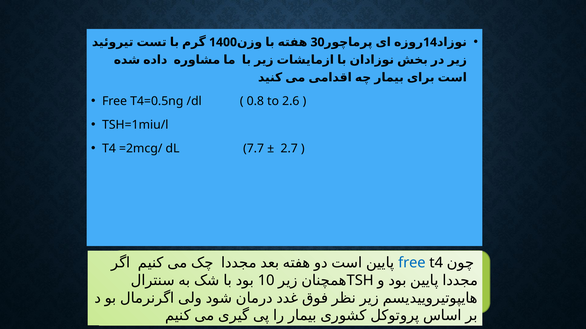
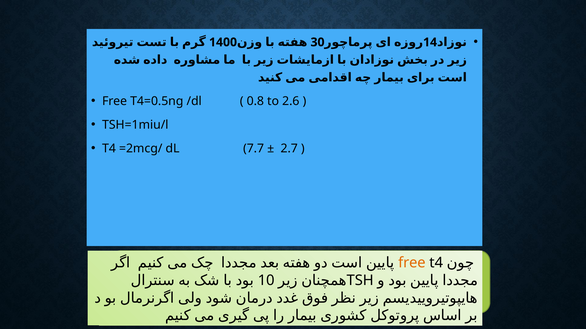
free at (412, 263) colour: blue -> orange
